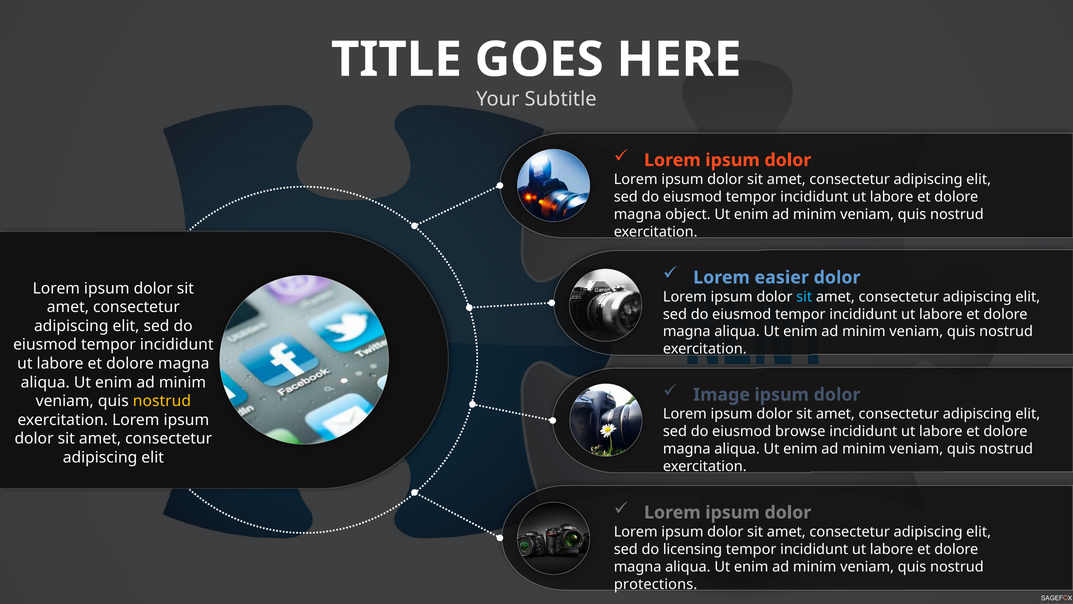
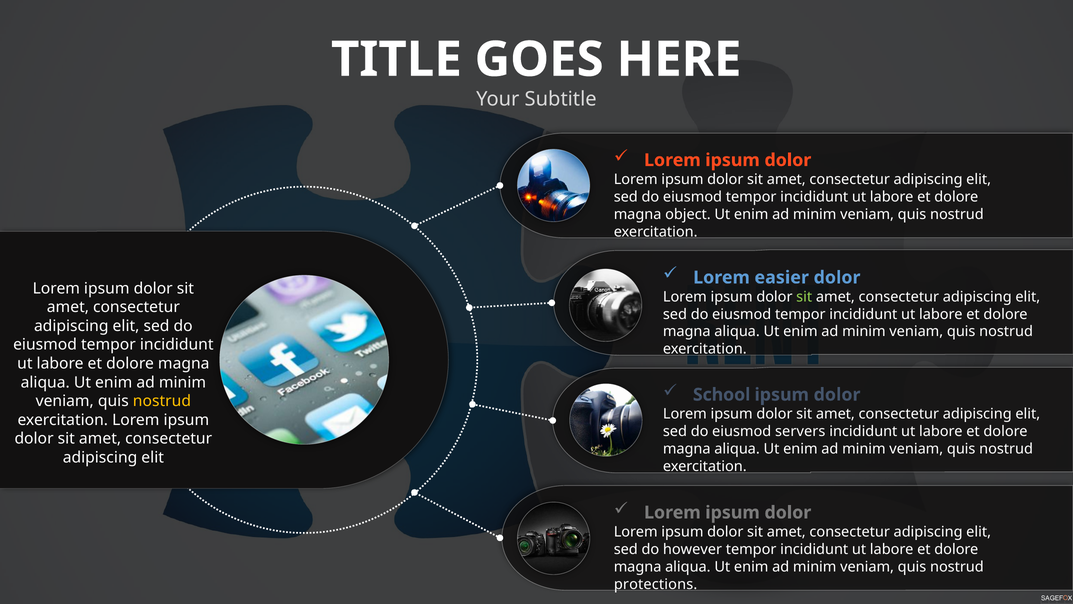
sit at (804, 297) colour: light blue -> light green
Image: Image -> School
browse: browse -> servers
licensing: licensing -> however
